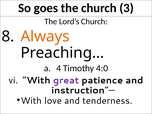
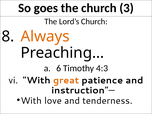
4: 4 -> 6
4:0: 4:0 -> 4:3
great colour: purple -> orange
